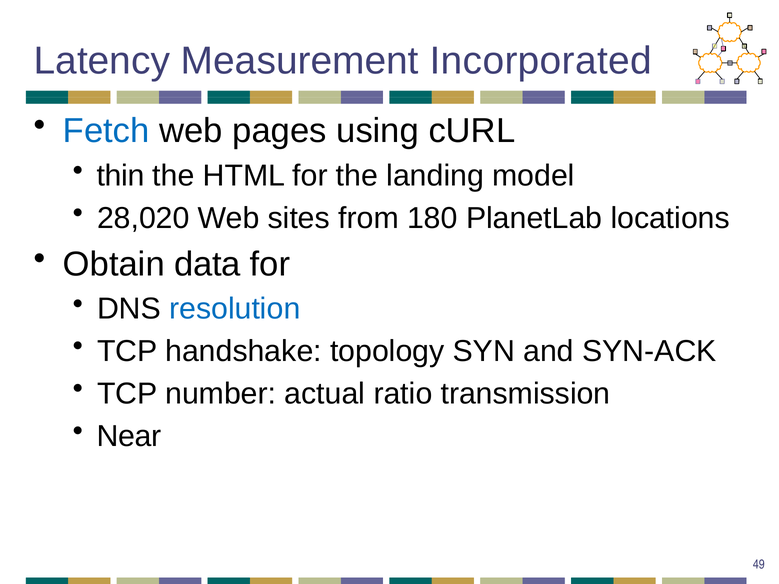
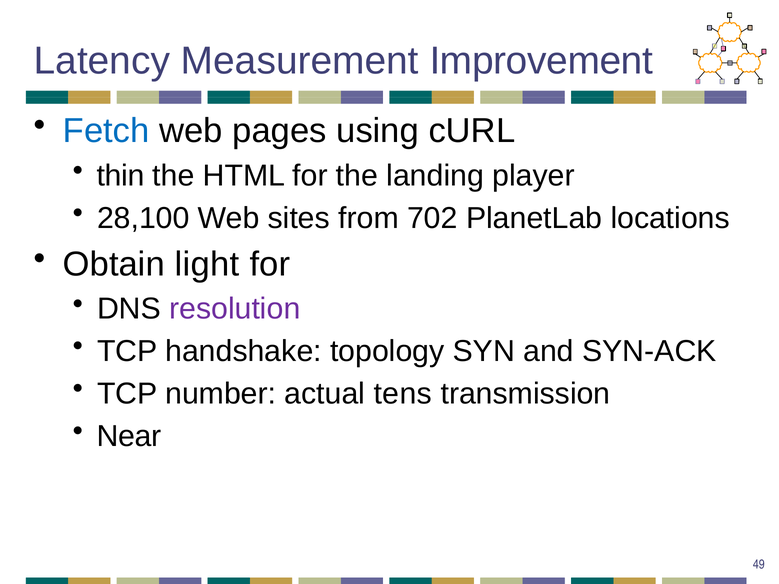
Incorporated: Incorporated -> Improvement
model: model -> player
28,020: 28,020 -> 28,100
180: 180 -> 702
data: data -> light
resolution colour: blue -> purple
ratio: ratio -> tens
